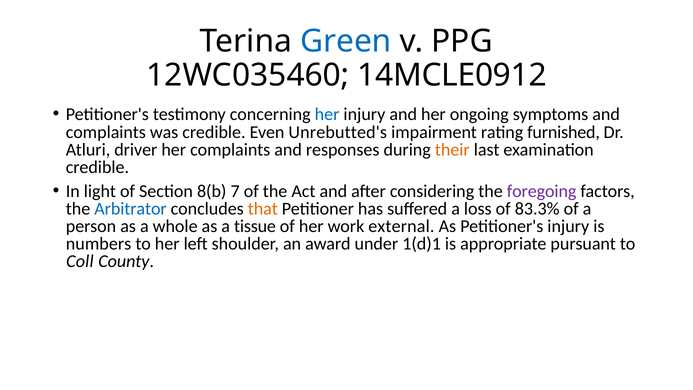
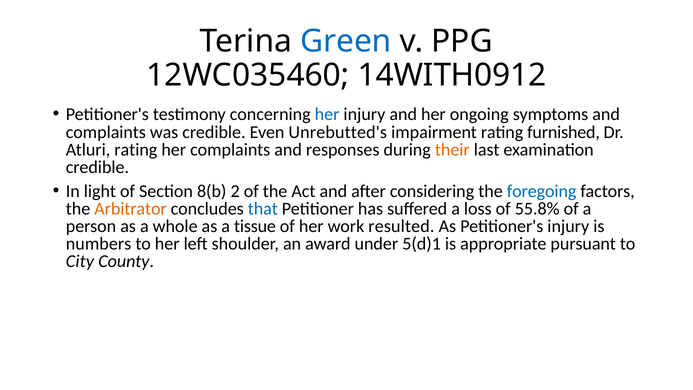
14MCLE0912: 14MCLE0912 -> 14WITH0912
Atluri driver: driver -> rating
7: 7 -> 2
foregoing colour: purple -> blue
Arbitrator colour: blue -> orange
that colour: orange -> blue
83.3%: 83.3% -> 55.8%
external: external -> resulted
1(d)1: 1(d)1 -> 5(d)1
Coll: Coll -> City
